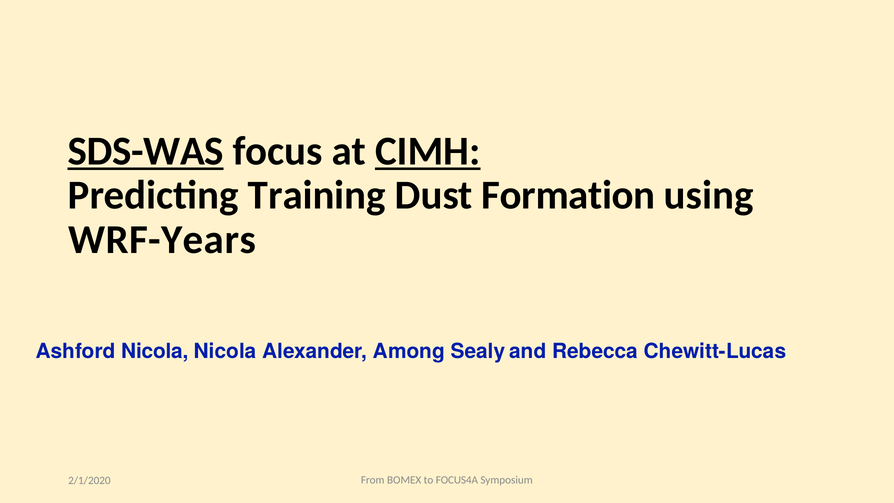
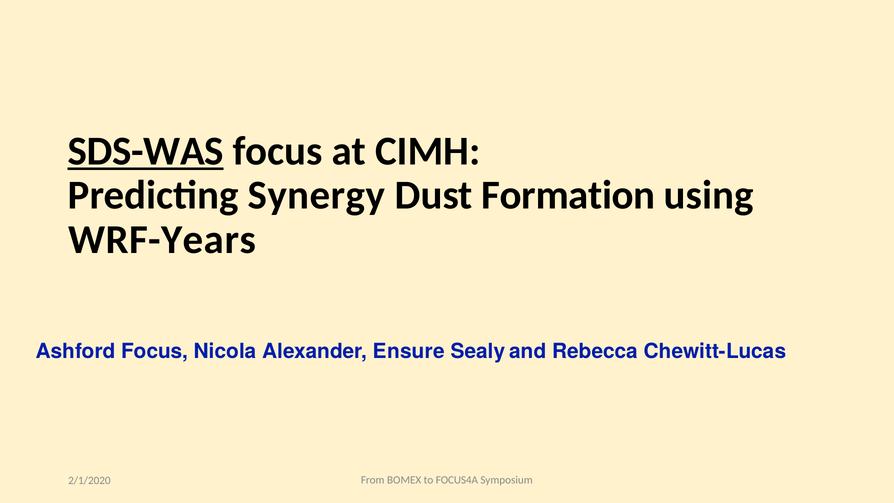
CIMH underline: present -> none
Training: Training -> Synergy
Ashford Nicola: Nicola -> Focus
Among: Among -> Ensure
